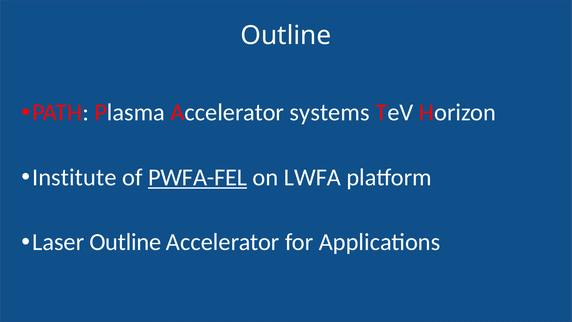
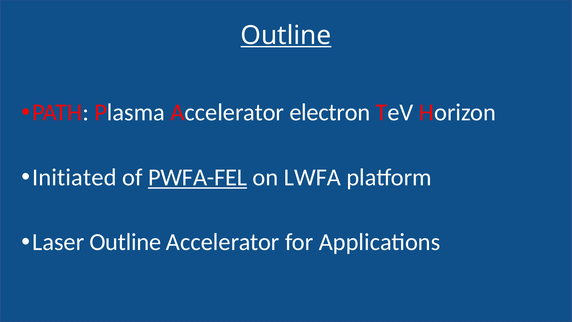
Outline at (286, 35) underline: none -> present
systems: systems -> electron
Institute: Institute -> Initiated
